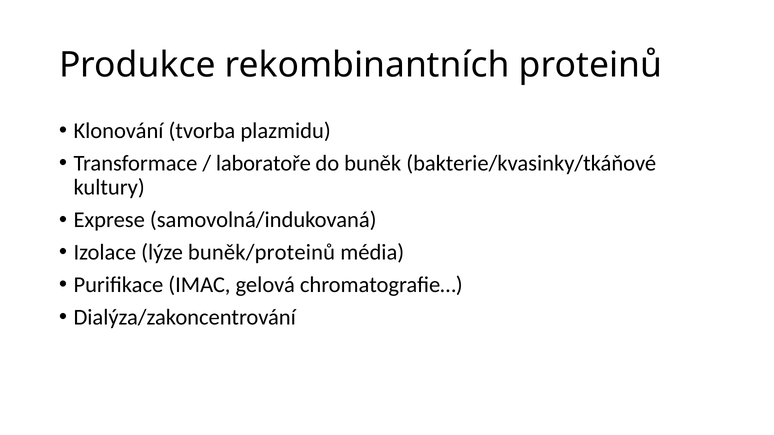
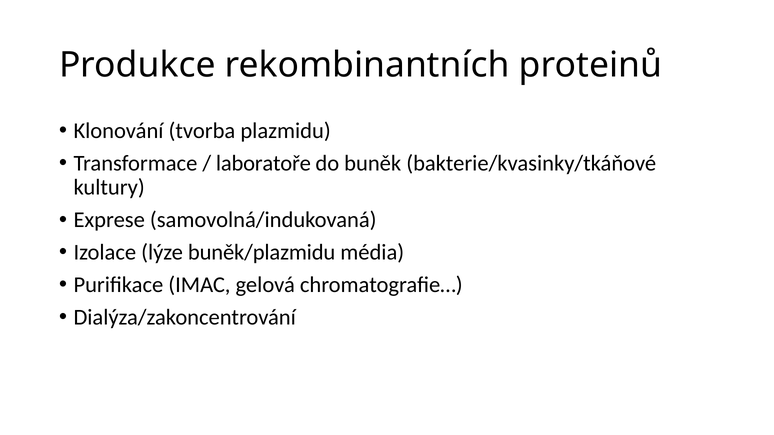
buněk/proteinů: buněk/proteinů -> buněk/plazmidu
